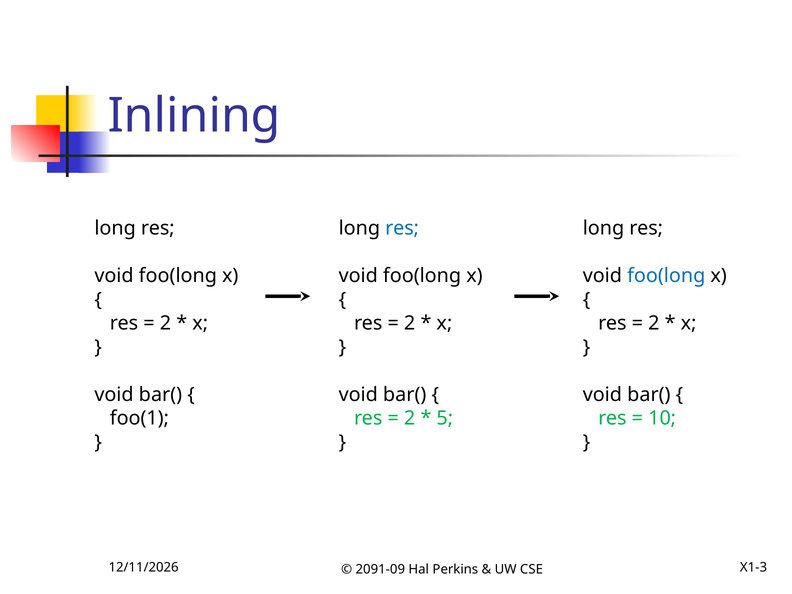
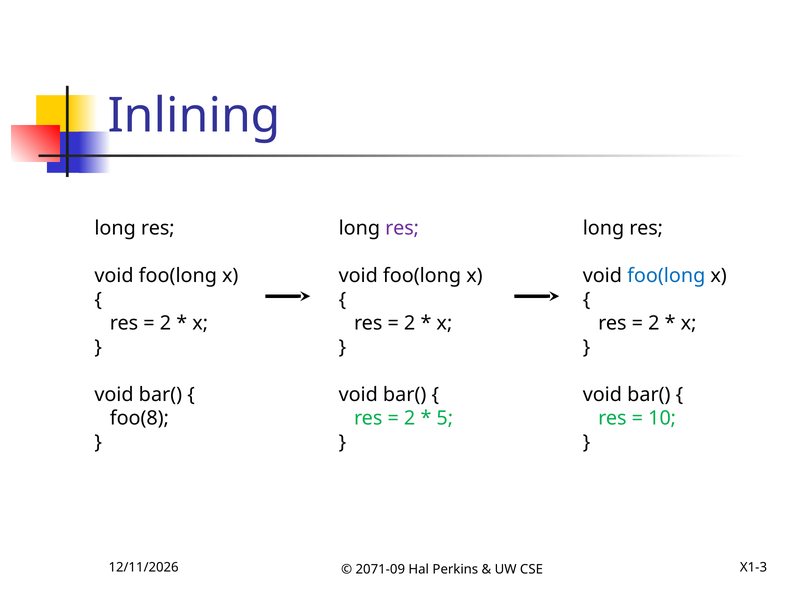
res at (402, 228) colour: blue -> purple
foo(1: foo(1 -> foo(8
2091-09: 2091-09 -> 2071-09
